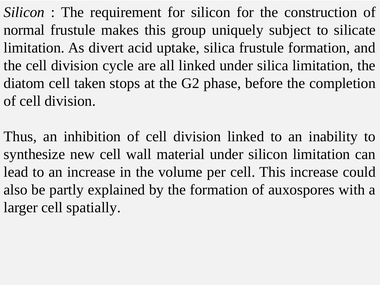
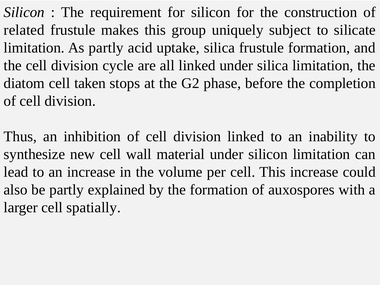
normal: normal -> related
As divert: divert -> partly
